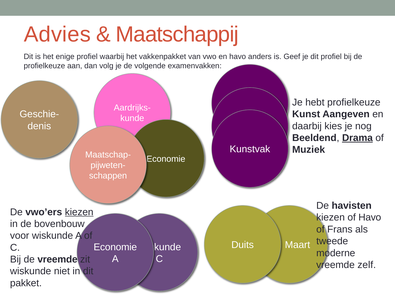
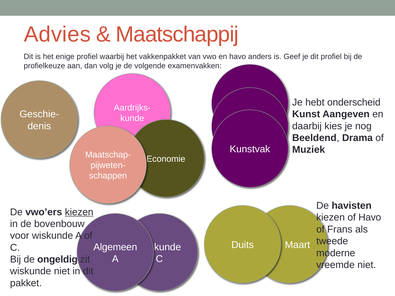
hebt profielkeuze: profielkeuze -> onderscheid
Drama underline: present -> none
Economie at (115, 247): Economie -> Algemeen
de vreemde: vreemde -> ongeldig
vreemde zelf: zelf -> niet
